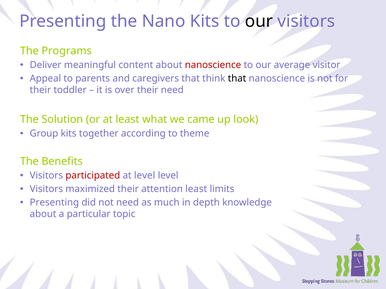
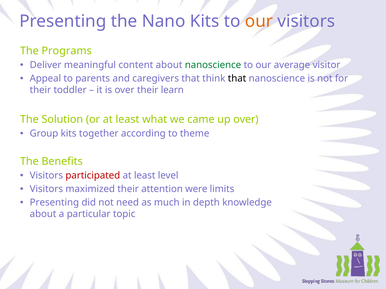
our at (259, 21) colour: black -> orange
nanoscience at (213, 65) colour: red -> green
their need: need -> learn
up look: look -> over
level at (145, 176): level -> least
attention least: least -> were
